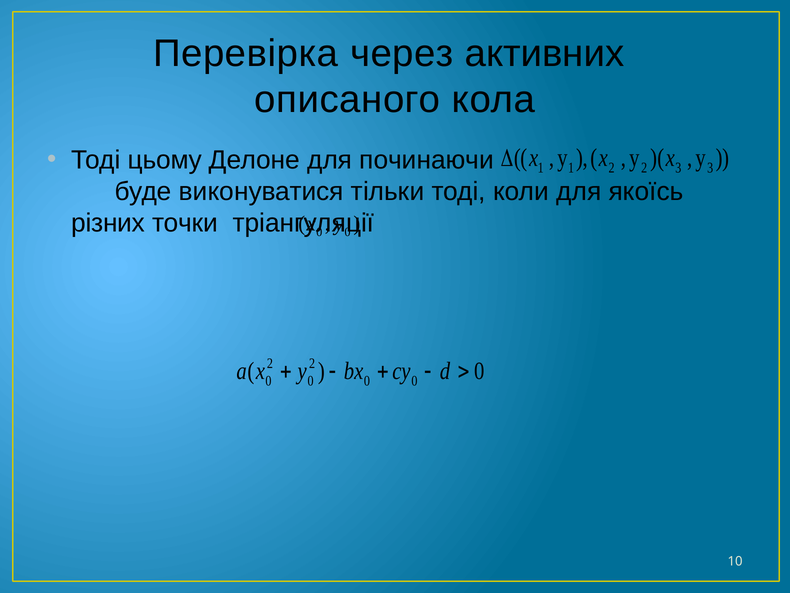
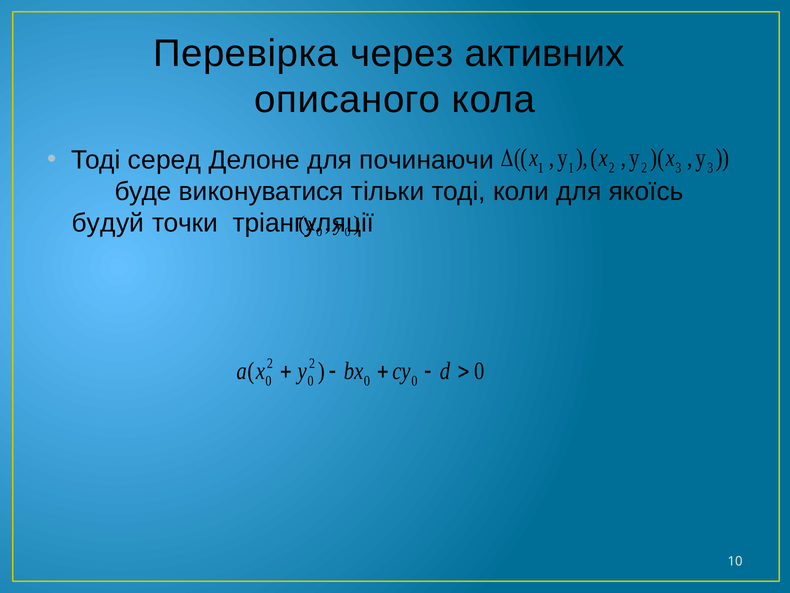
цьому: цьому -> серед
різних: різних -> будуй
